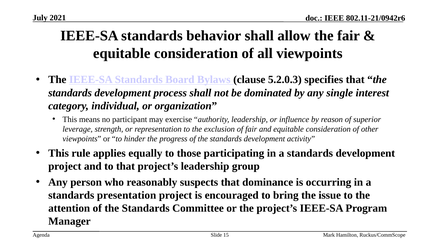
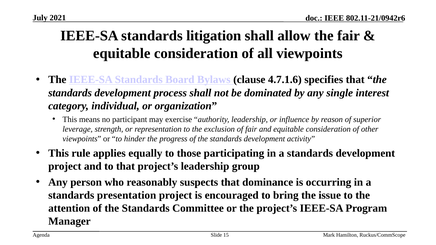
behavior: behavior -> litigation
5.2.0.3: 5.2.0.3 -> 4.7.1.6
